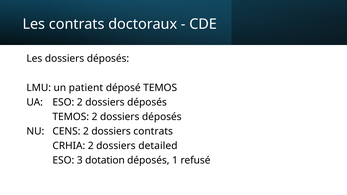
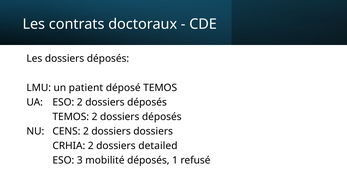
dossiers contrats: contrats -> dossiers
dotation: dotation -> mobilité
